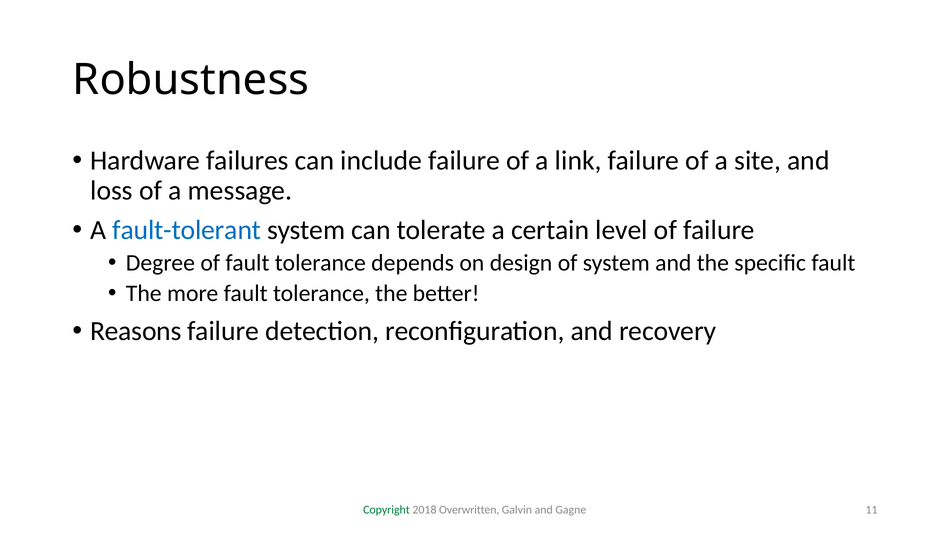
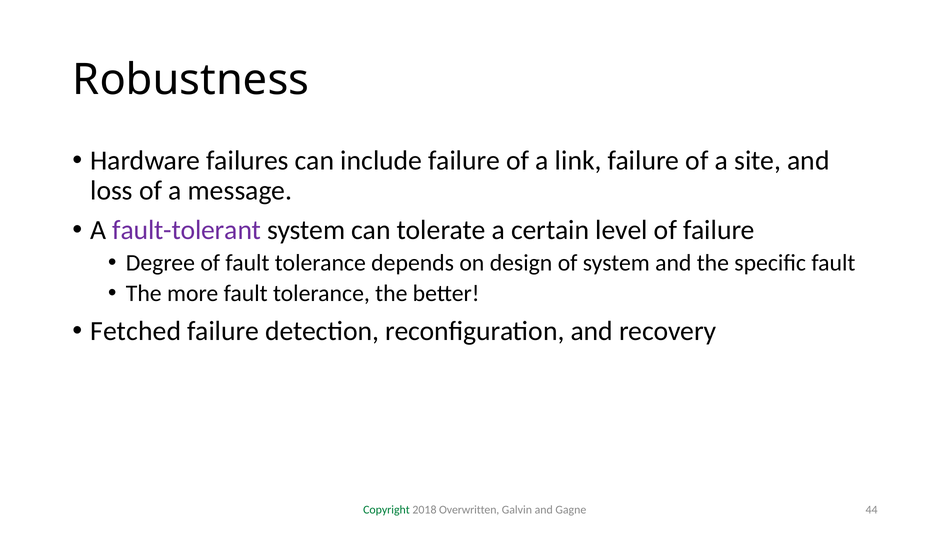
fault-tolerant colour: blue -> purple
Reasons: Reasons -> Fetched
11: 11 -> 44
